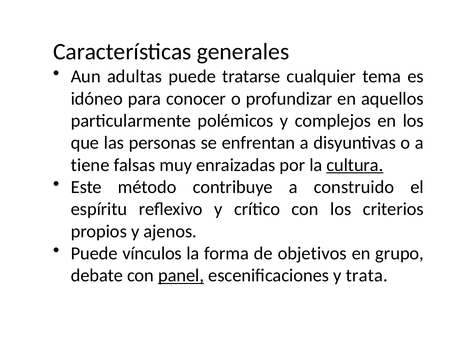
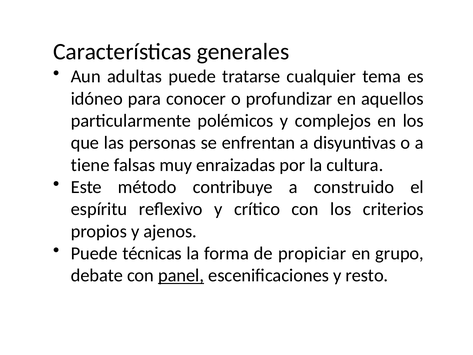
cultura underline: present -> none
vínculos: vínculos -> técnicas
objetivos: objetivos -> propiciar
trata: trata -> resto
